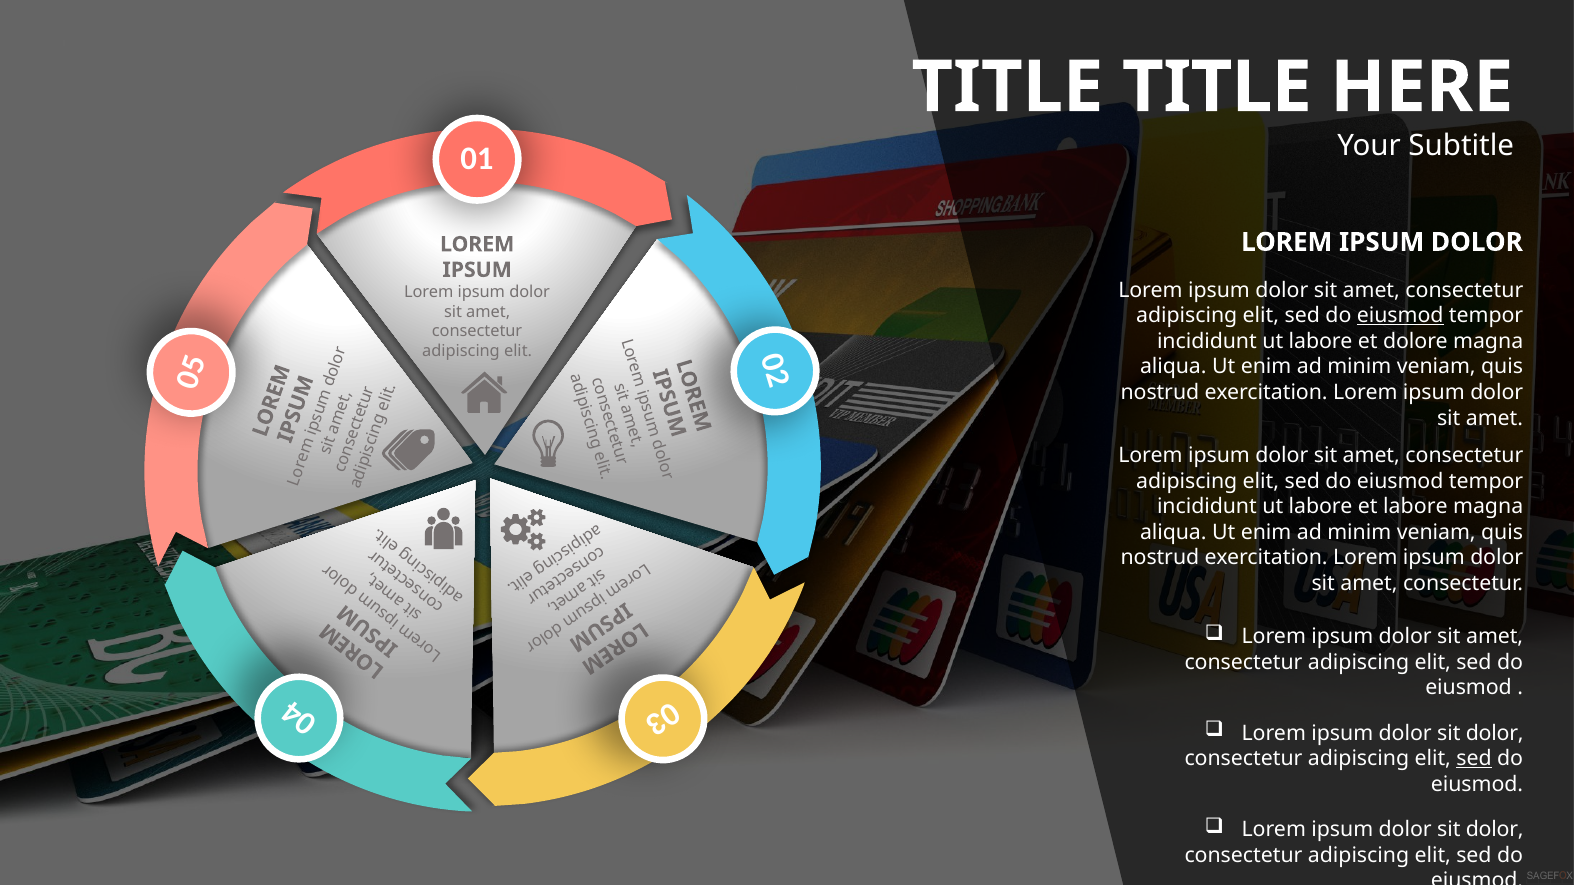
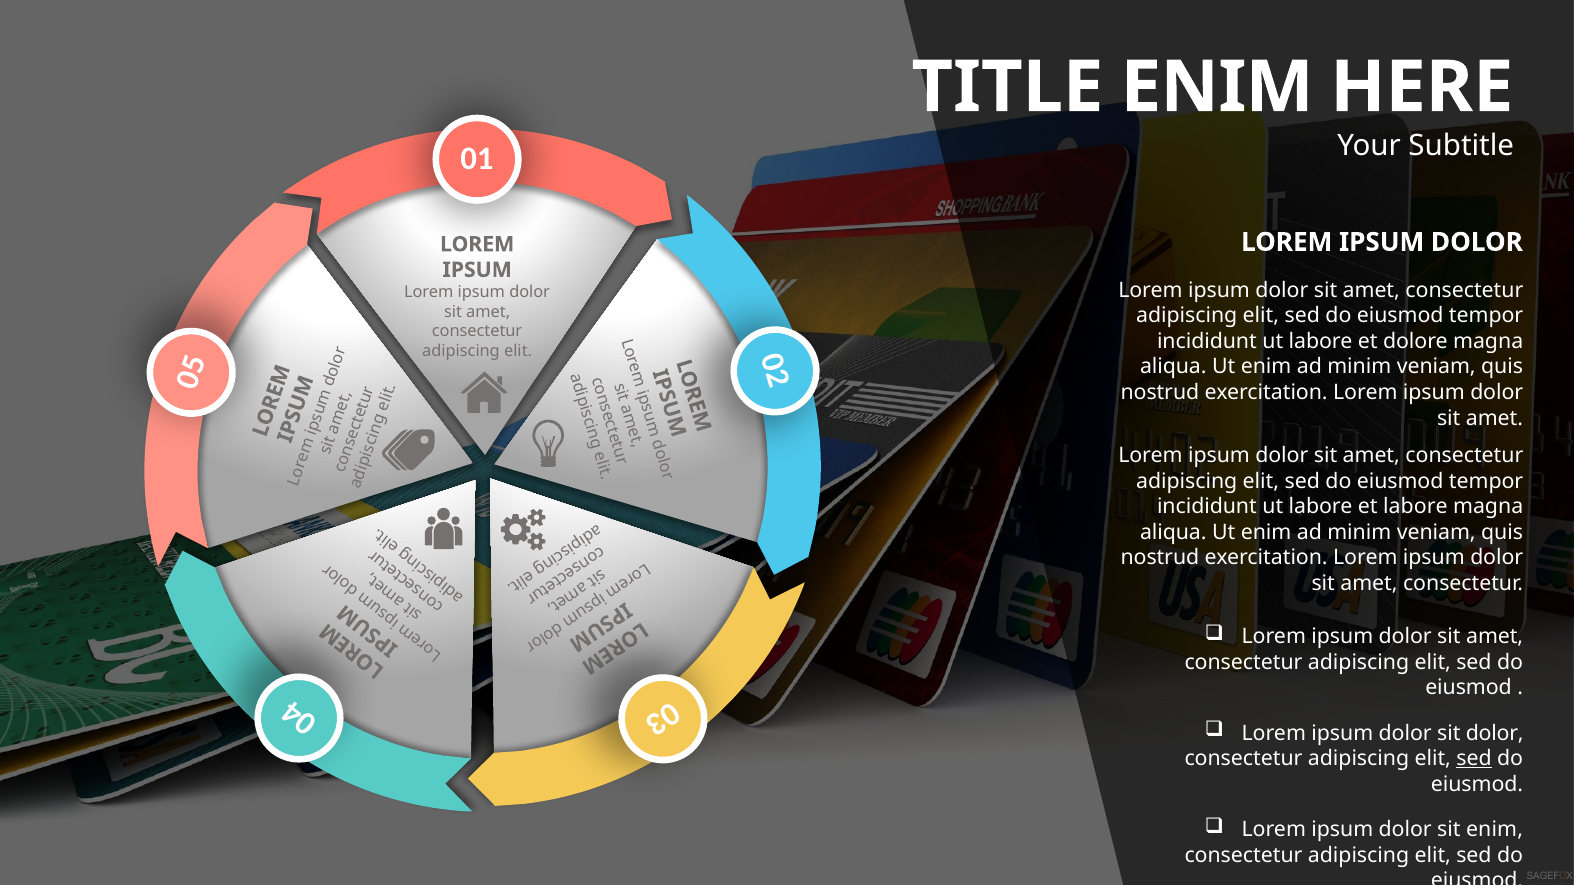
TITLE TITLE: TITLE -> ENIM
eiusmod at (1400, 316) underline: present -> none
dolor at (1495, 830): dolor -> enim
